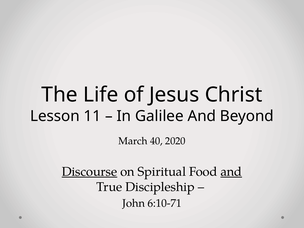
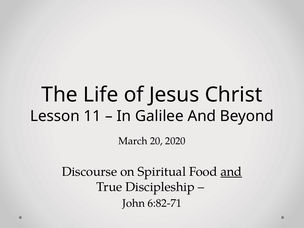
40: 40 -> 20
Discourse underline: present -> none
6:10-71: 6:10-71 -> 6:82-71
